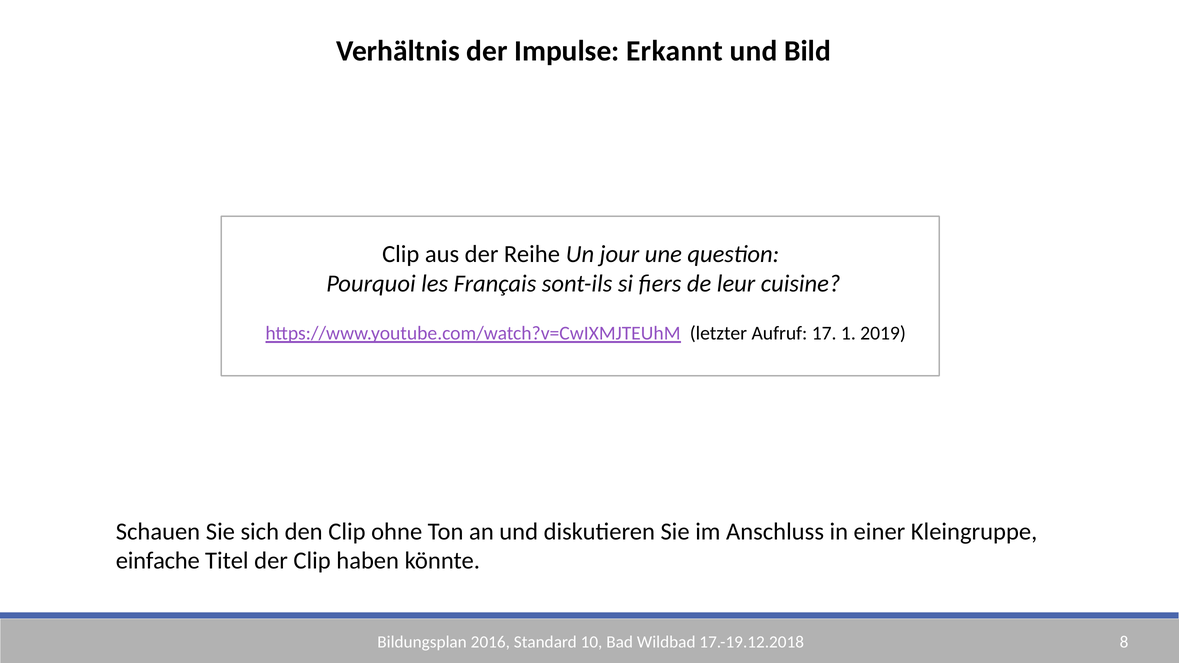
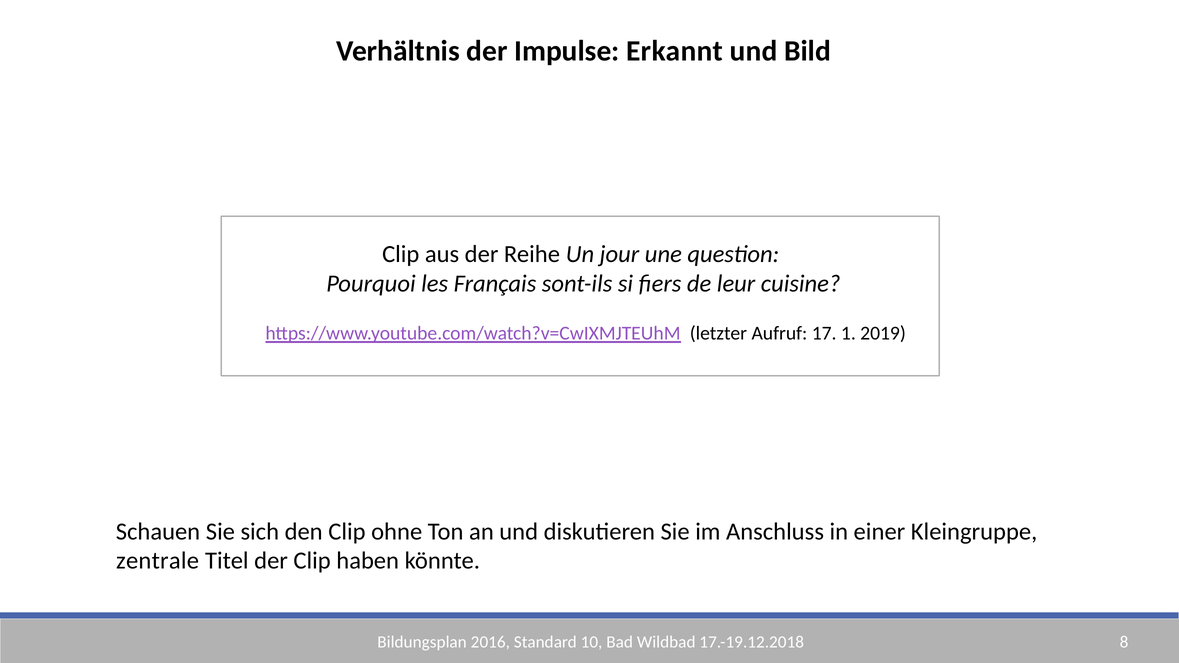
einfache: einfache -> zentrale
